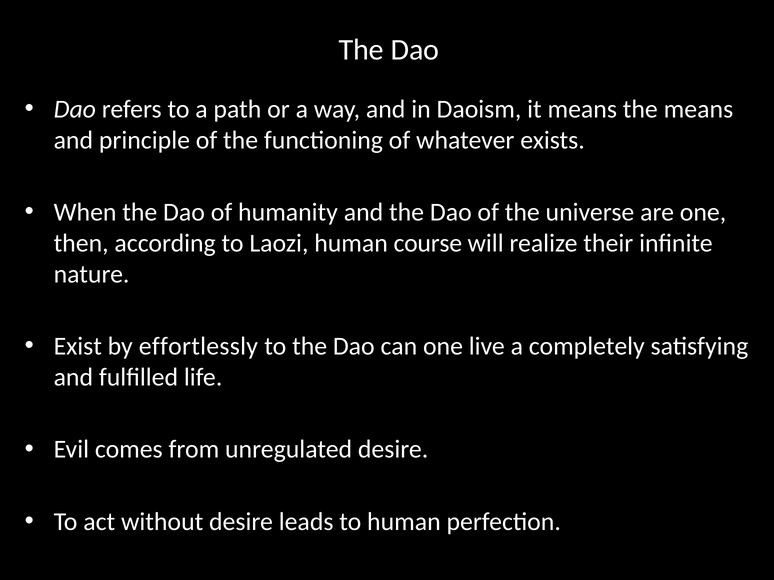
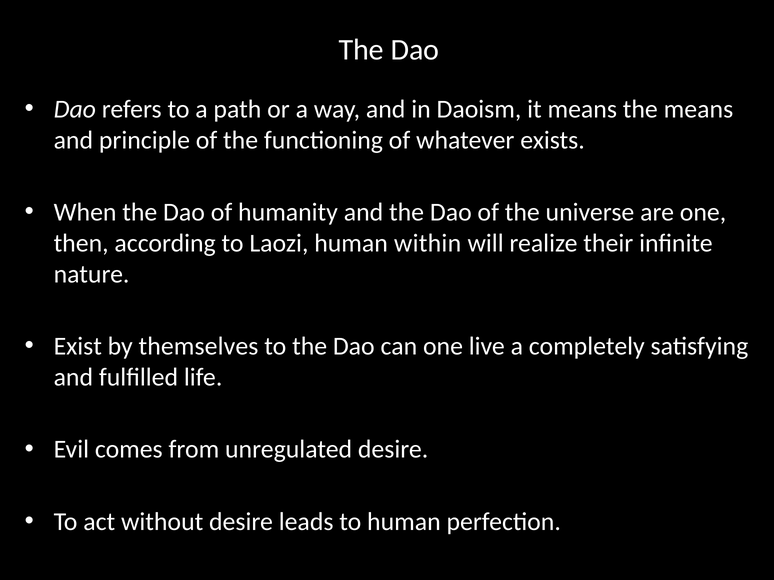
course: course -> within
effortlessly: effortlessly -> themselves
